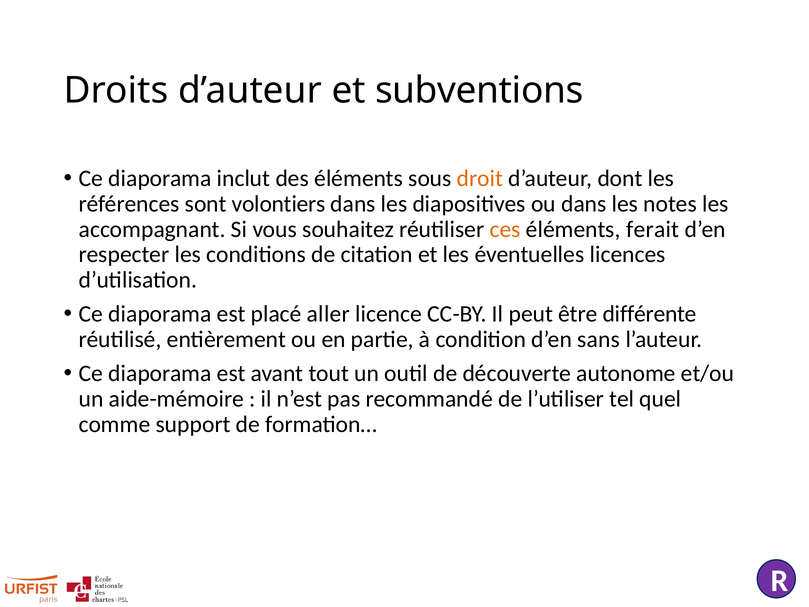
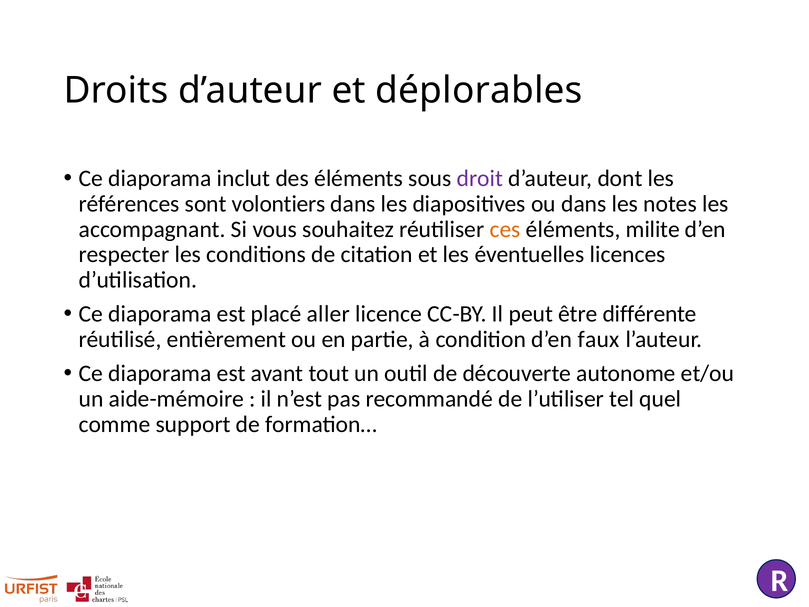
subventions: subventions -> déplorables
droit colour: orange -> purple
ferait: ferait -> milite
sans: sans -> faux
